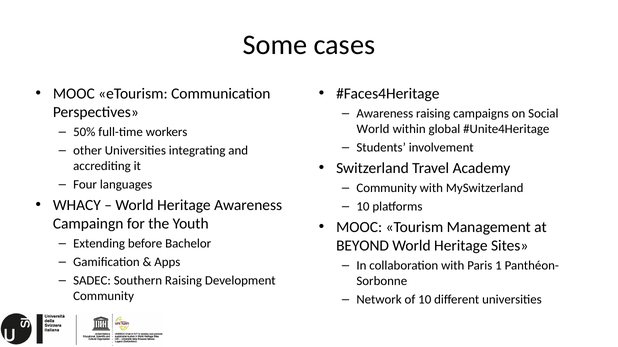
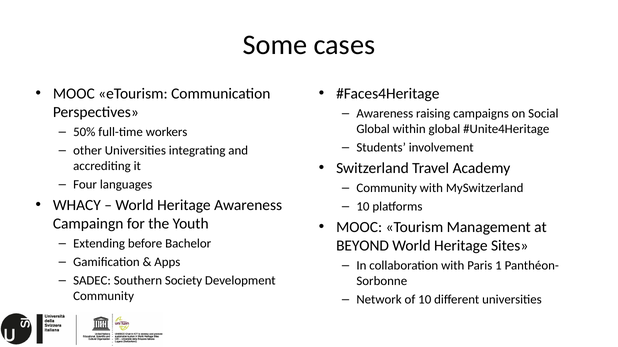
World at (373, 129): World -> Global
Southern Raising: Raising -> Society
